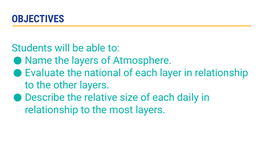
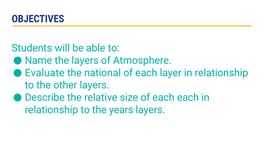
each daily: daily -> each
most: most -> years
